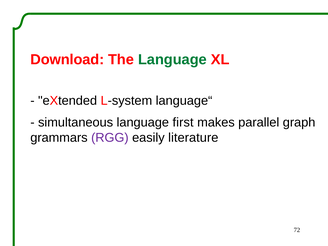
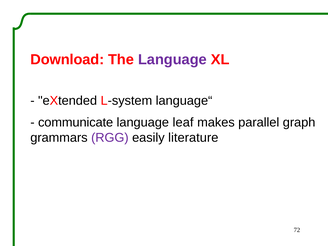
Language at (172, 59) colour: green -> purple
simultaneous: simultaneous -> communicate
first: first -> leaf
